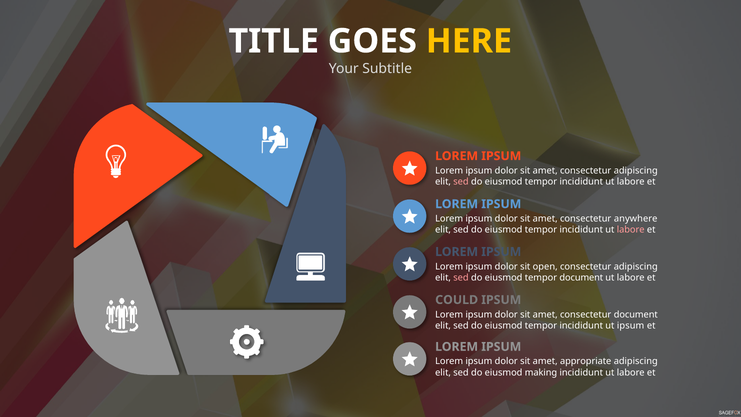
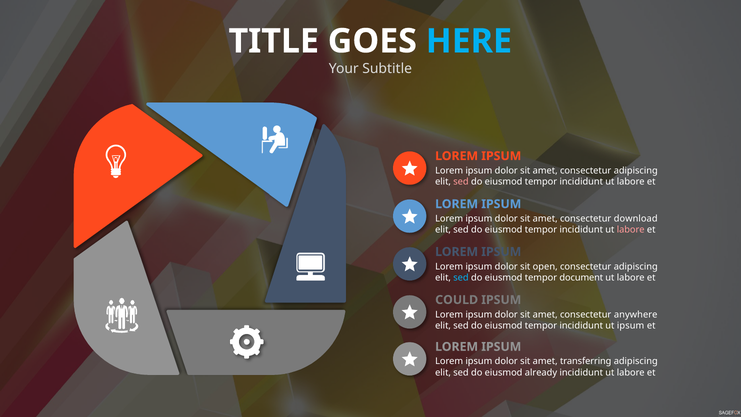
HERE colour: yellow -> light blue
anywhere: anywhere -> download
sed at (461, 277) colour: pink -> light blue
consectetur document: document -> anywhere
appropriate: appropriate -> transferring
making: making -> already
